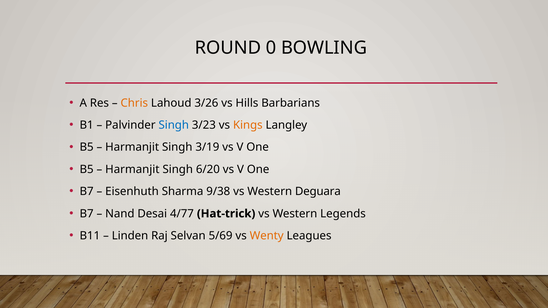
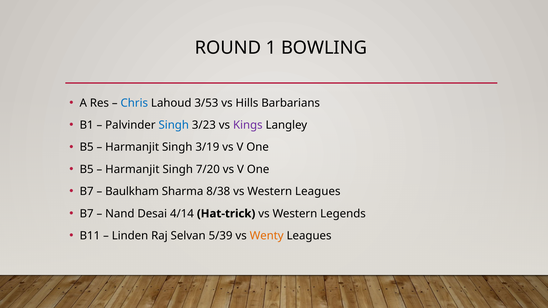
0: 0 -> 1
Chris colour: orange -> blue
3/26: 3/26 -> 3/53
Kings colour: orange -> purple
6/20: 6/20 -> 7/20
Eisenhuth: Eisenhuth -> Baulkham
9/38: 9/38 -> 8/38
Western Deguara: Deguara -> Leagues
4/77: 4/77 -> 4/14
5/69: 5/69 -> 5/39
